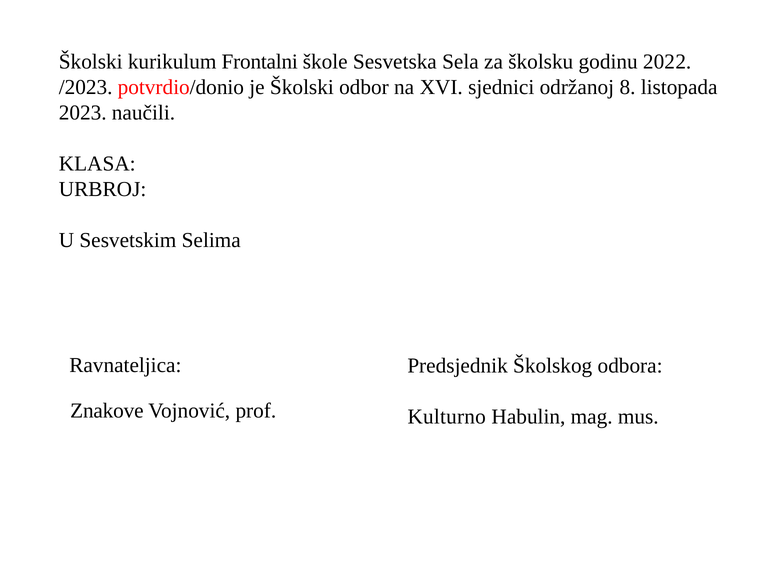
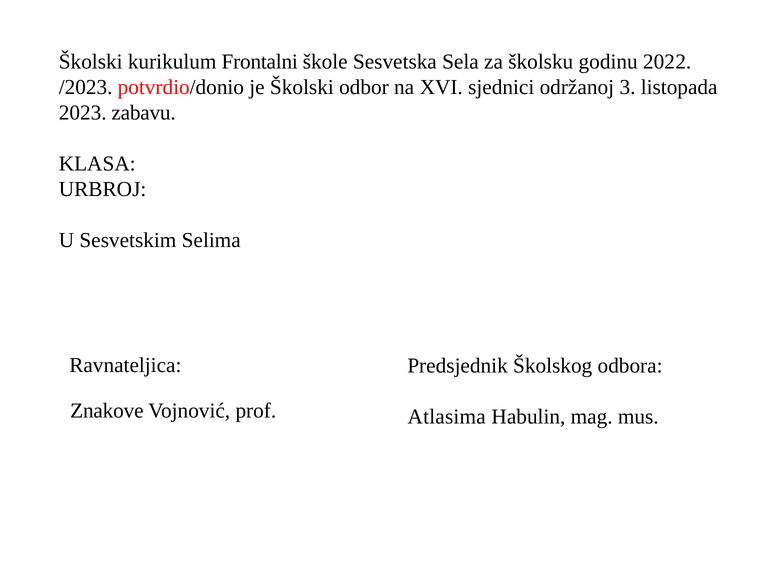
8: 8 -> 3
naučili: naučili -> zabavu
Kulturno: Kulturno -> Atlasima
